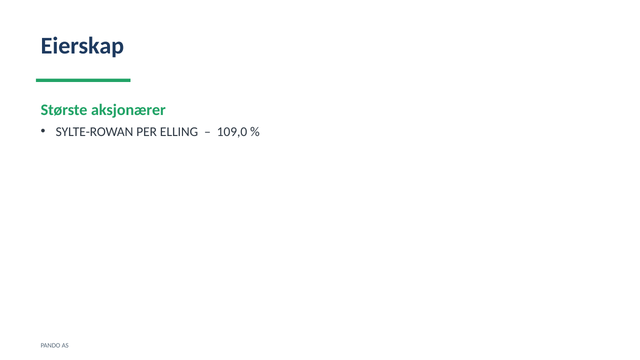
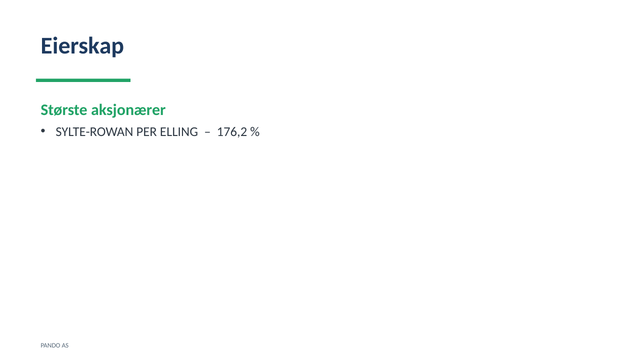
109,0: 109,0 -> 176,2
